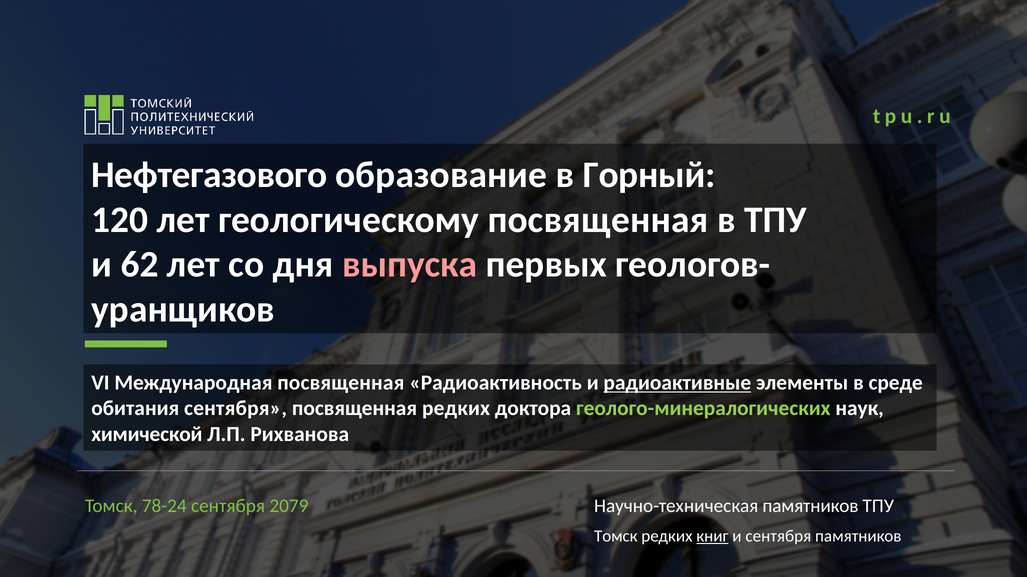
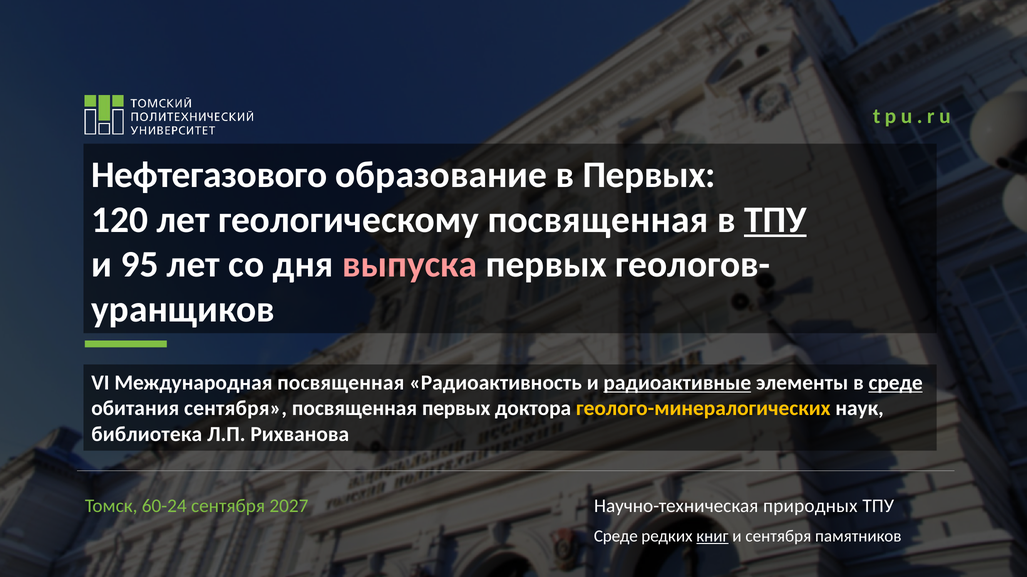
в Горный: Горный -> Первых
ТПУ at (775, 220) underline: none -> present
62: 62 -> 95
среде at (896, 383) underline: none -> present
посвященная редких: редких -> первых
геолого-минералогических colour: light green -> yellow
химической: химической -> библиотека
78-24: 78-24 -> 60-24
2079: 2079 -> 2027
Научно-техническая памятников: памятников -> природных
Томск at (616, 537): Томск -> Среде
